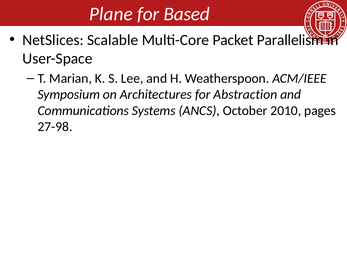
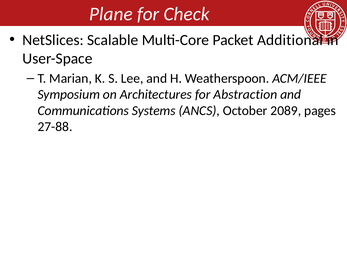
Based: Based -> Check
Parallelism: Parallelism -> Additional
2010: 2010 -> 2089
27-98: 27-98 -> 27-88
